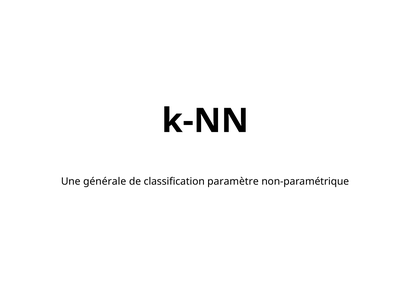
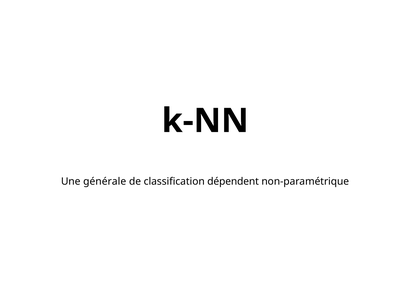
paramètre: paramètre -> dépendent
